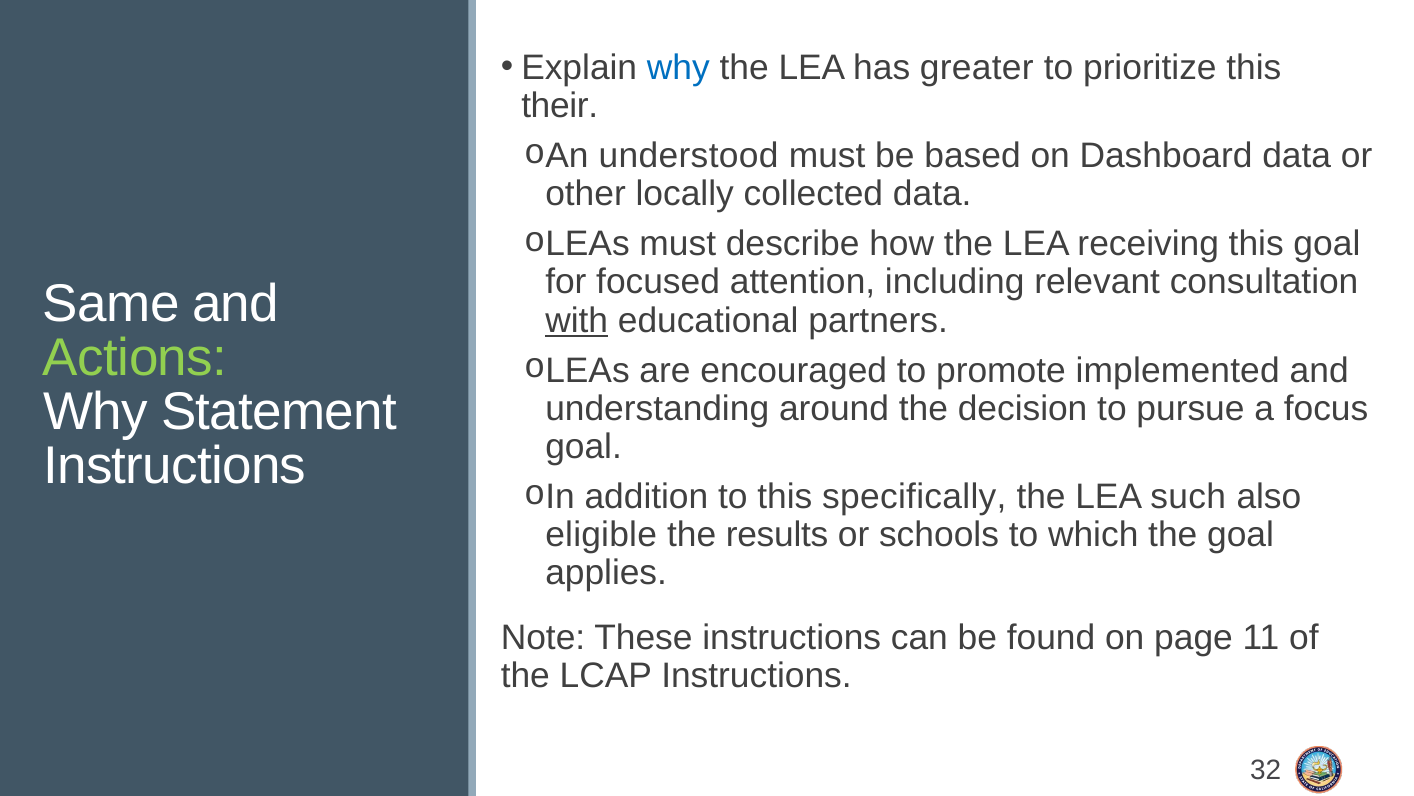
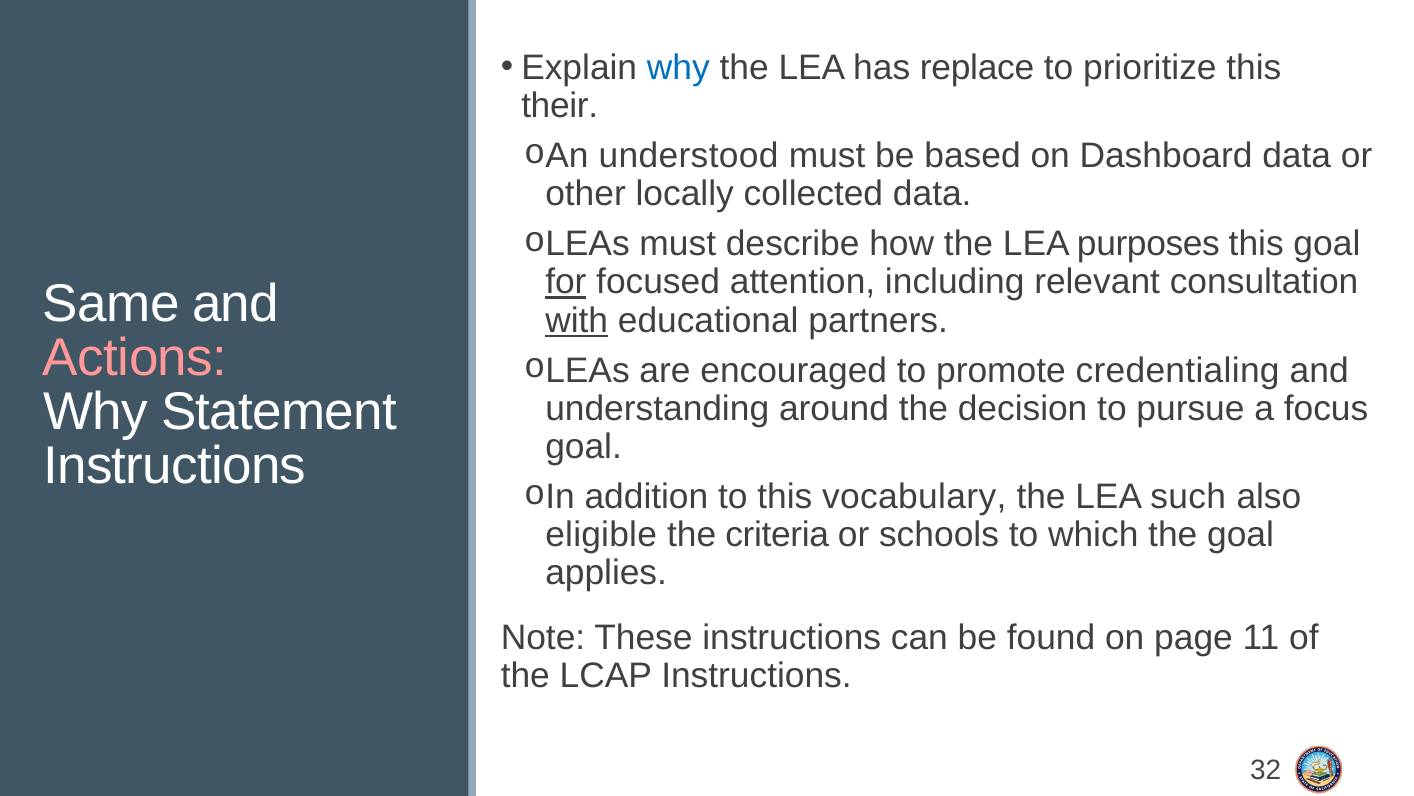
greater: greater -> replace
receiving: receiving -> purposes
for underline: none -> present
Actions colour: light green -> pink
implemented: implemented -> credentialing
specifically: specifically -> vocabulary
results: results -> criteria
